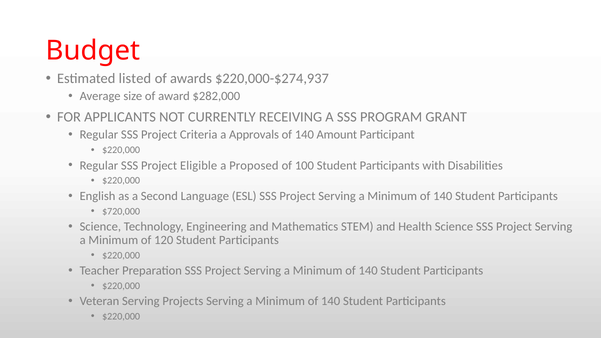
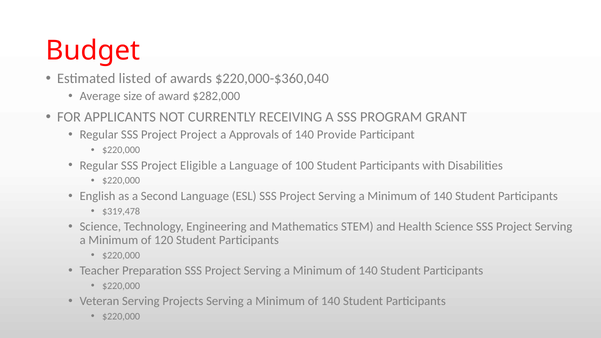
$220,000-$274,937: $220,000-$274,937 -> $220,000-$360,040
Project Criteria: Criteria -> Project
Amount: Amount -> Provide
a Proposed: Proposed -> Language
$720,000: $720,000 -> $319,478
